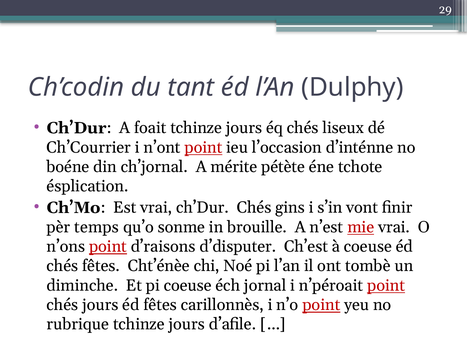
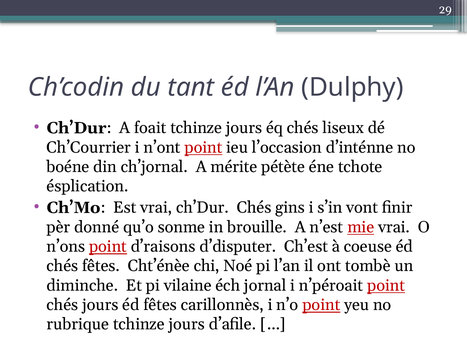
temps: temps -> donné
pi coeuse: coeuse -> vilaine
